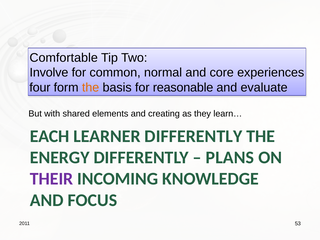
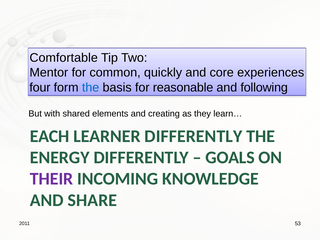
Involve: Involve -> Mentor
normal: normal -> quickly
the at (91, 88) colour: orange -> blue
evaluate: evaluate -> following
PLANS: PLANS -> GOALS
FOCUS: FOCUS -> SHARE
